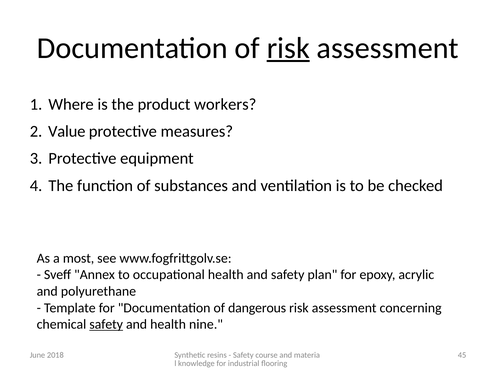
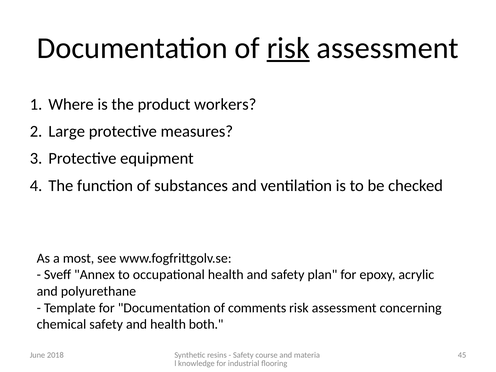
Value: Value -> Large
dangerous: dangerous -> comments
safety at (106, 324) underline: present -> none
nine: nine -> both
